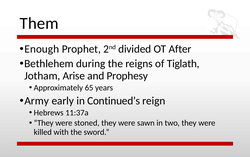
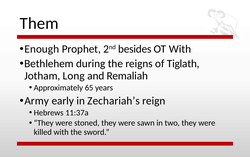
divided: divided -> besides
OT After: After -> With
Arise: Arise -> Long
Prophesy: Prophesy -> Remaliah
Continued’s: Continued’s -> Zechariah’s
